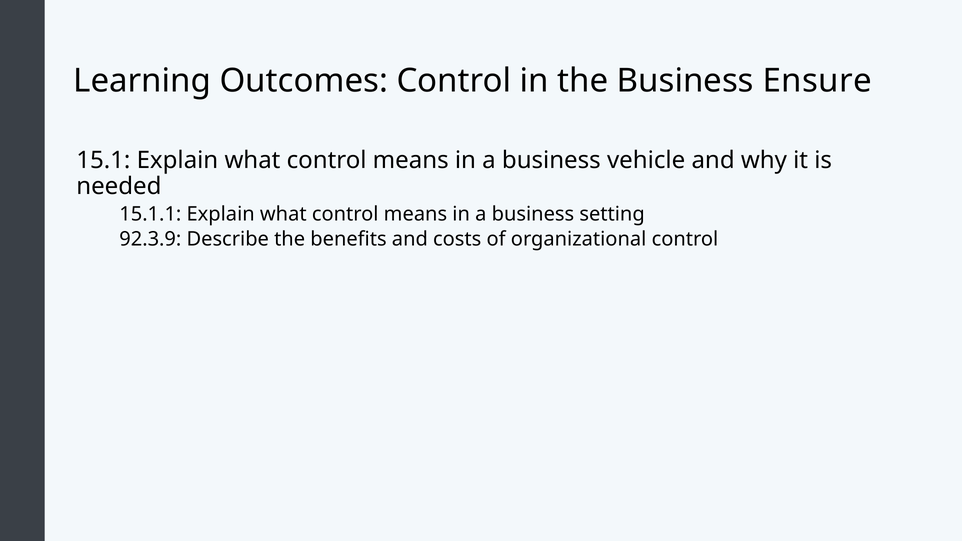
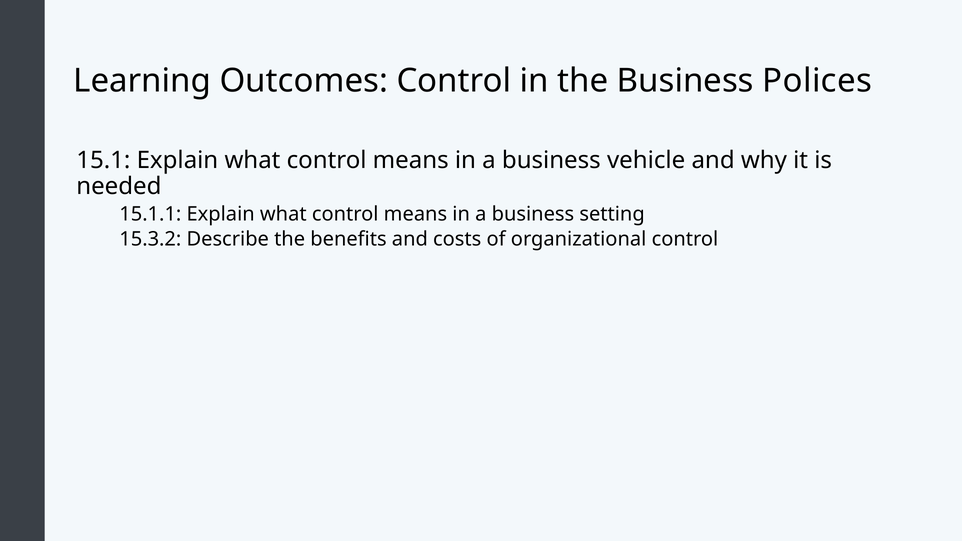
Ensure: Ensure -> Polices
92.3.9: 92.3.9 -> 15.3.2
